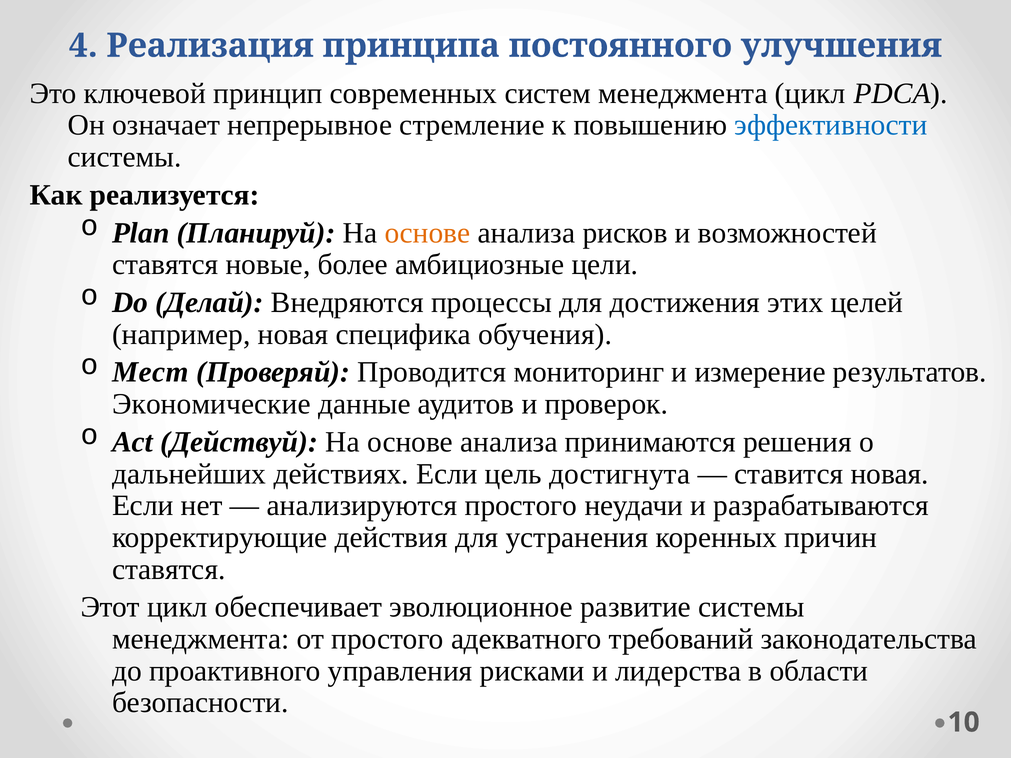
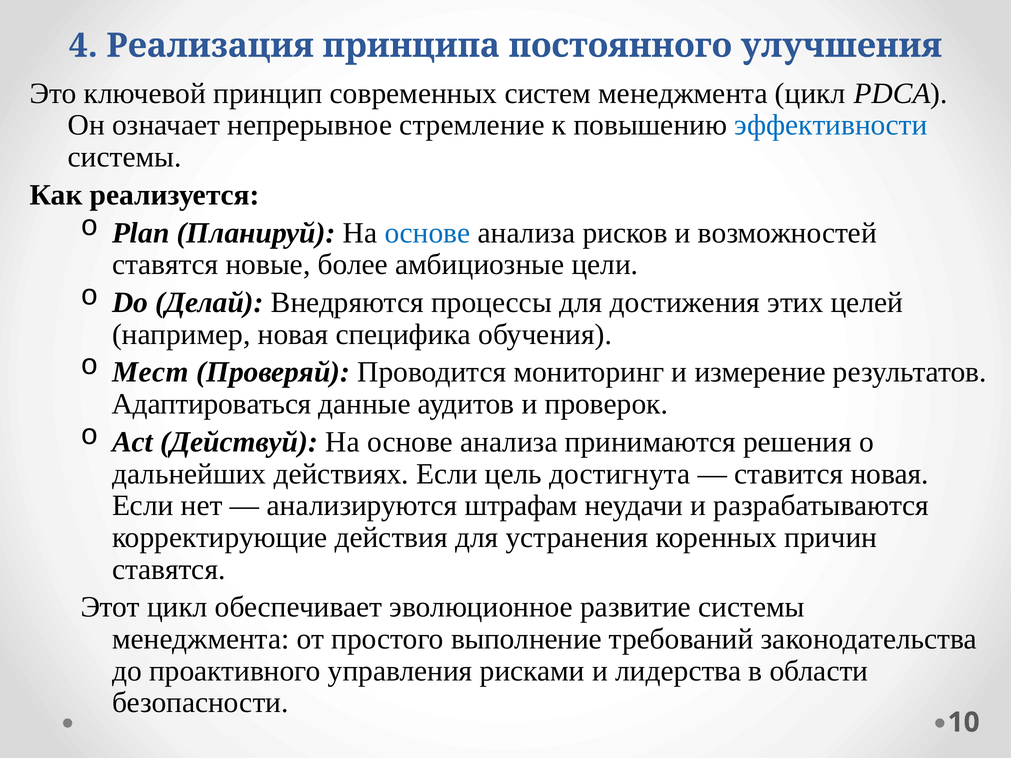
основе at (428, 233) colour: orange -> blue
Экономические: Экономические -> Адаптироваться
анализируются простого: простого -> штрафам
адекватного: адекватного -> выполнение
